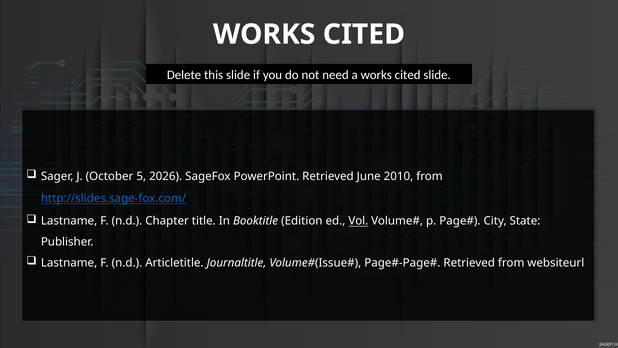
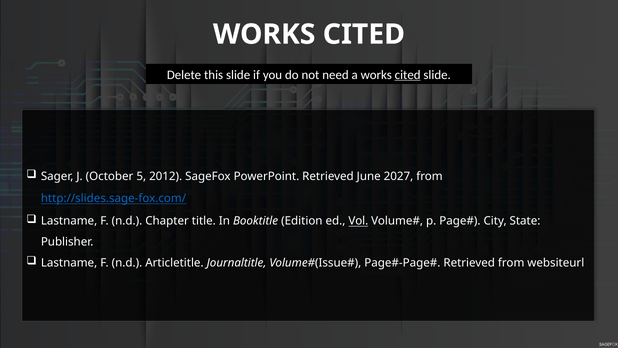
cited at (408, 75) underline: none -> present
2026: 2026 -> 2012
2010: 2010 -> 2027
